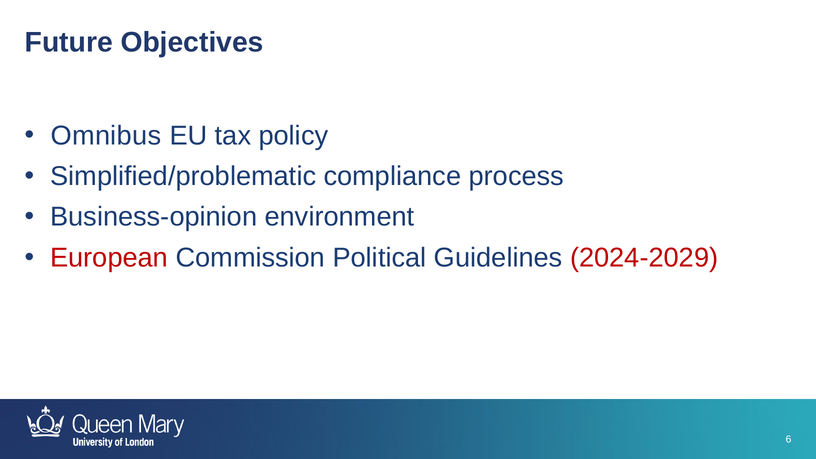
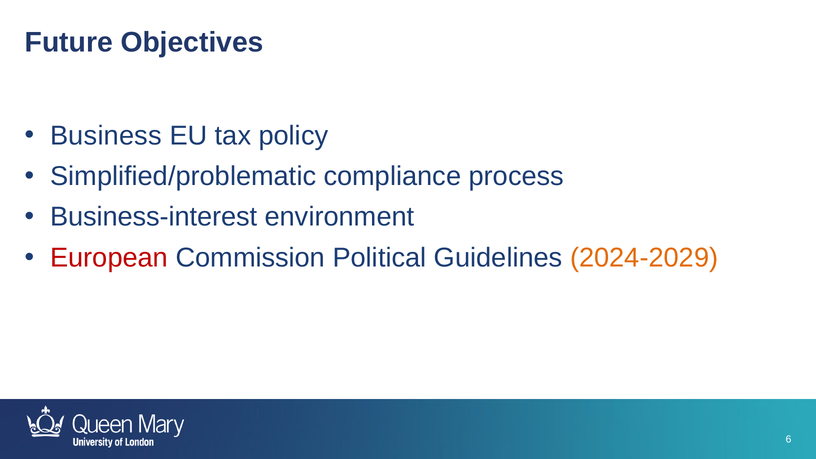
Omnibus: Omnibus -> Business
Business-opinion: Business-opinion -> Business-interest
2024-2029 colour: red -> orange
